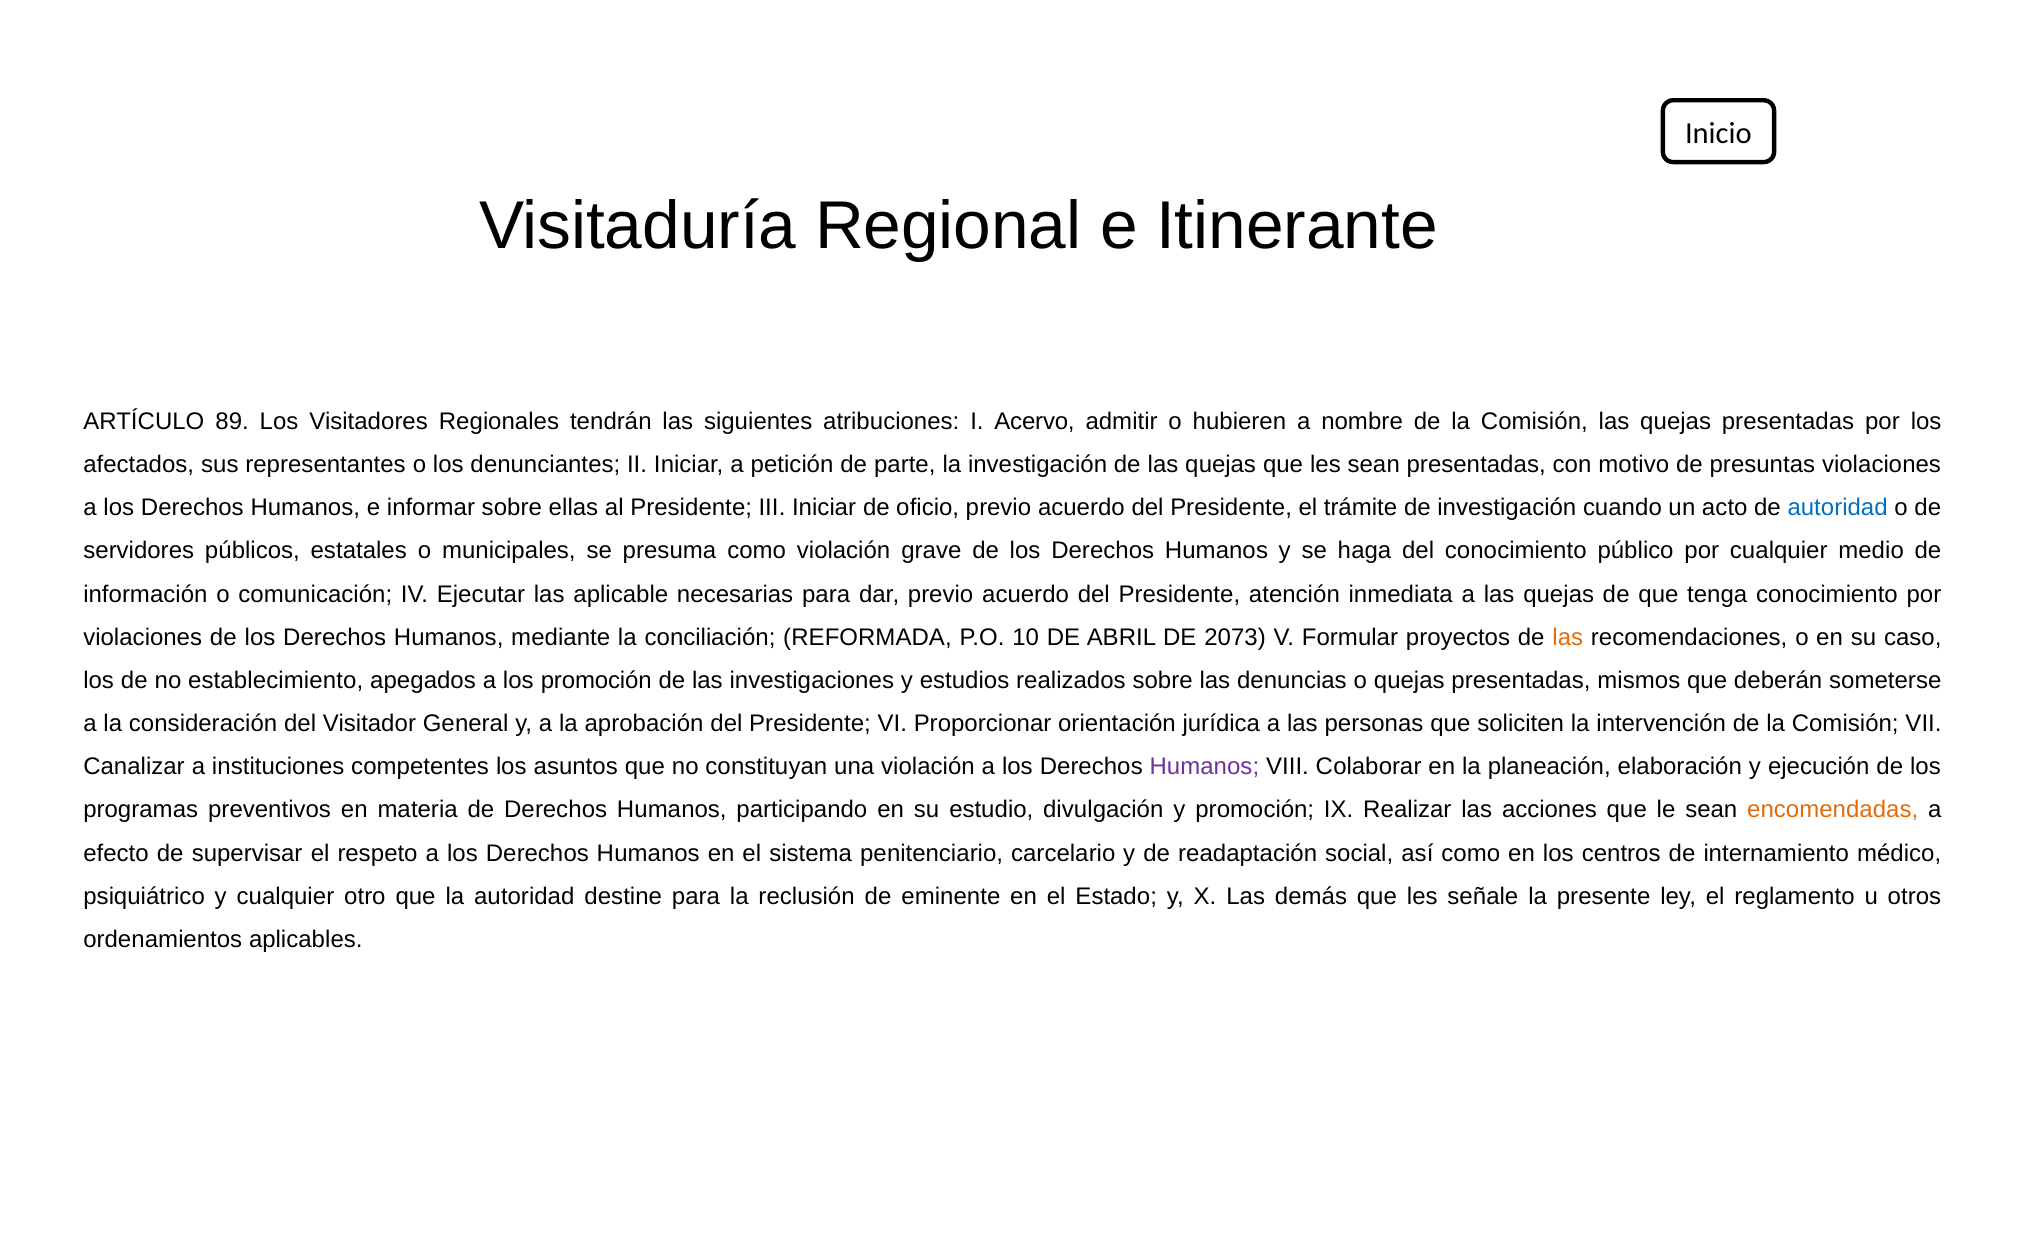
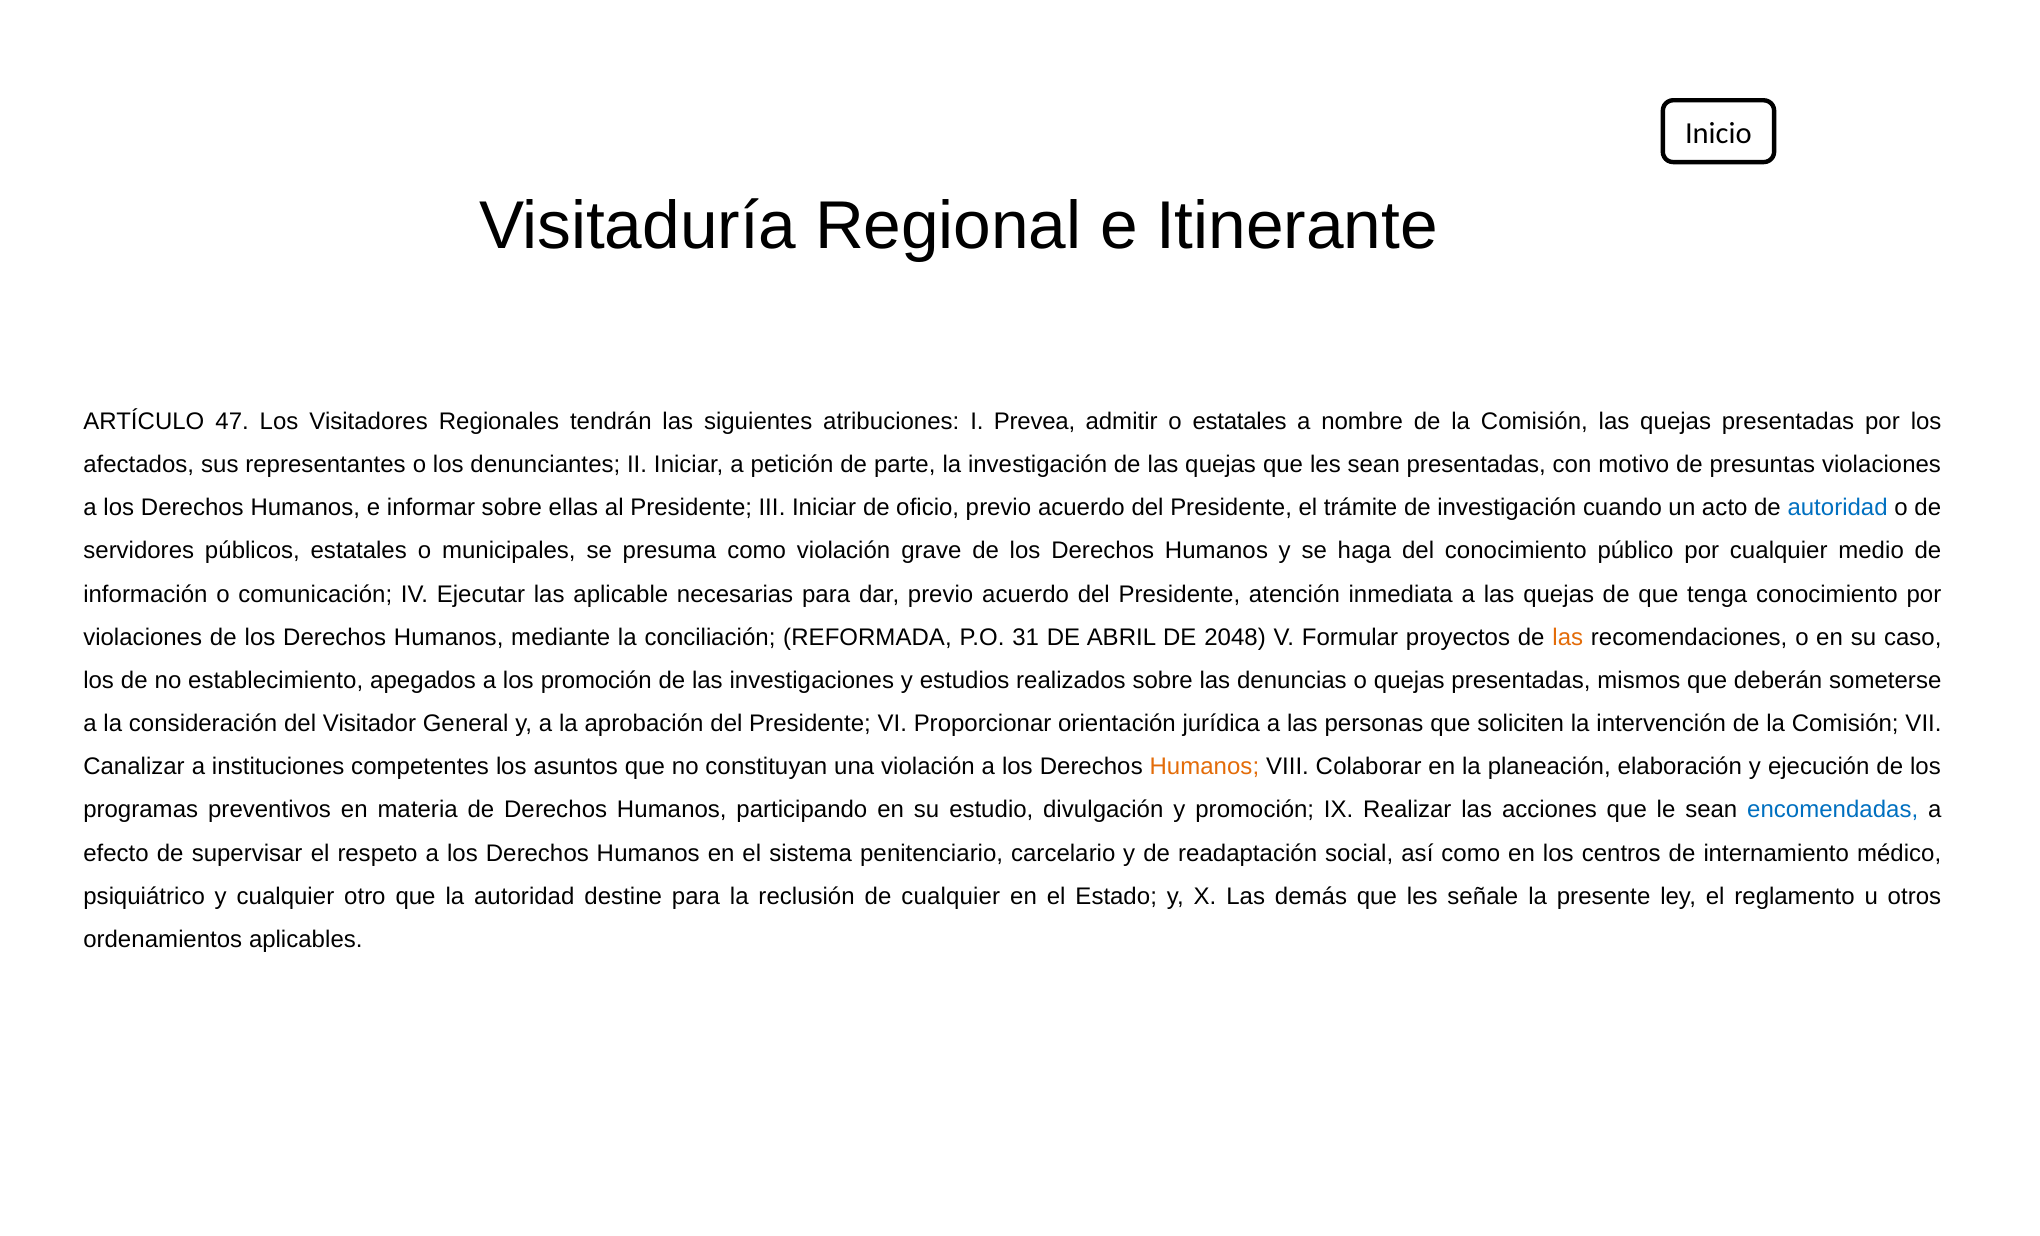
89: 89 -> 47
Acervo: Acervo -> Prevea
o hubieren: hubieren -> estatales
10: 10 -> 31
2073: 2073 -> 2048
Humanos at (1204, 767) colour: purple -> orange
encomendadas colour: orange -> blue
de eminente: eminente -> cualquier
